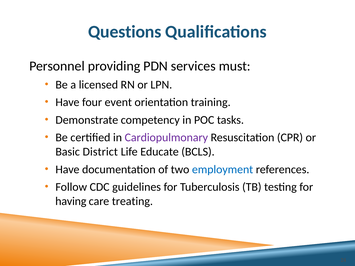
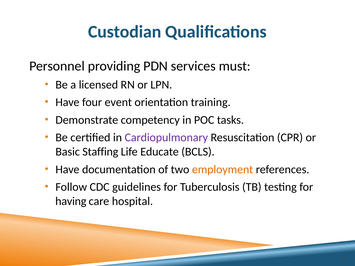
Questions: Questions -> Custodian
District: District -> Staffing
employment colour: blue -> orange
treating: treating -> hospital
